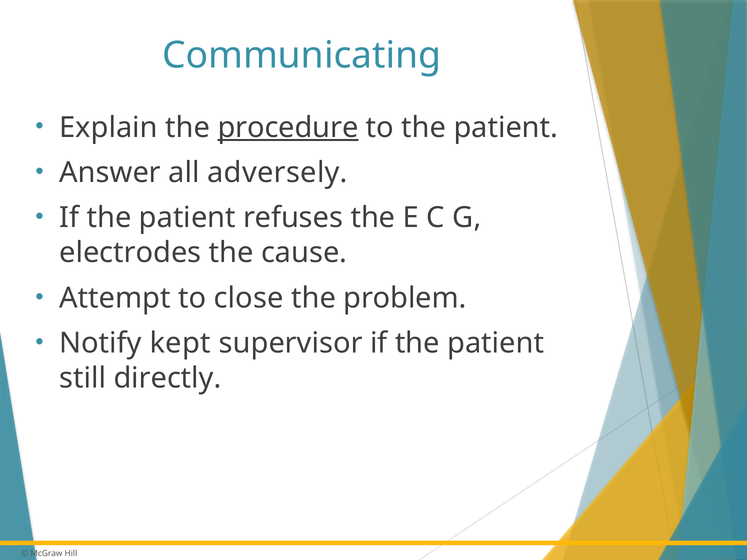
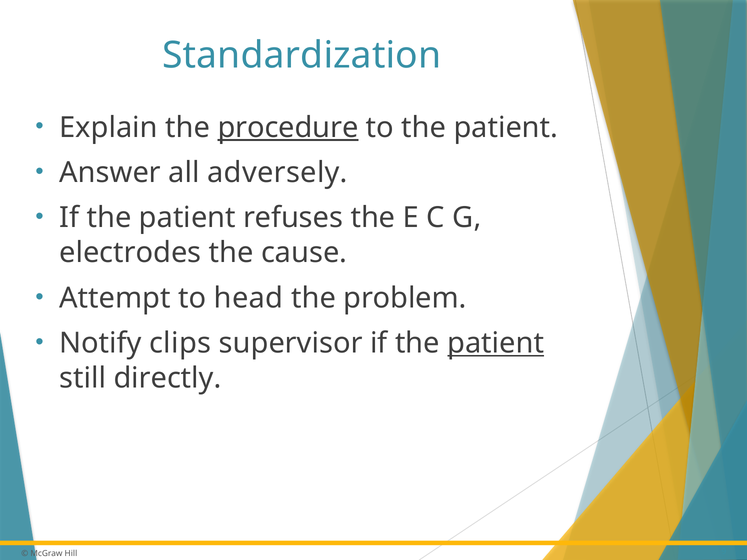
Communicating: Communicating -> Standardization
close: close -> head
kept: kept -> clips
patient at (496, 343) underline: none -> present
